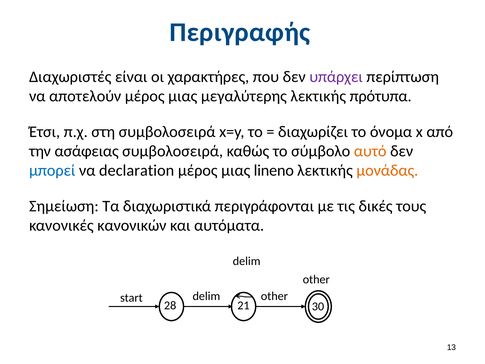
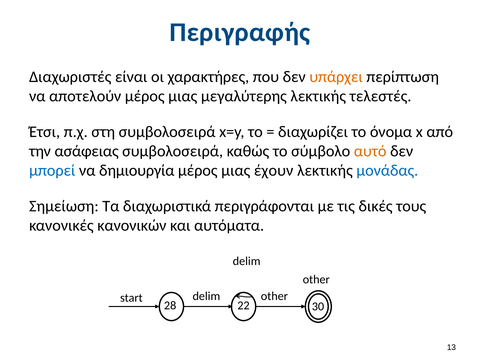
υπάρχει colour: purple -> orange
πρότυπα: πρότυπα -> τελεστές
declaration: declaration -> δημιουργία
lineno: lineno -> έχουν
μονάδας colour: orange -> blue
21: 21 -> 22
